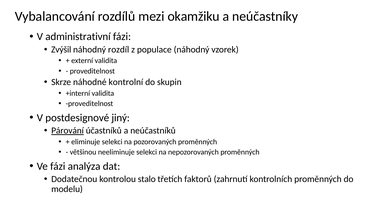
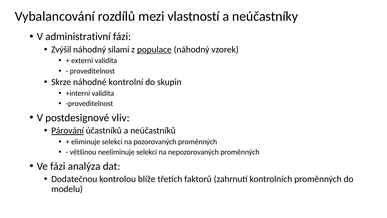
okamžiku: okamžiku -> vlastností
rozdíl: rozdíl -> silami
populace underline: none -> present
jiný: jiný -> vliv
stalo: stalo -> blíže
